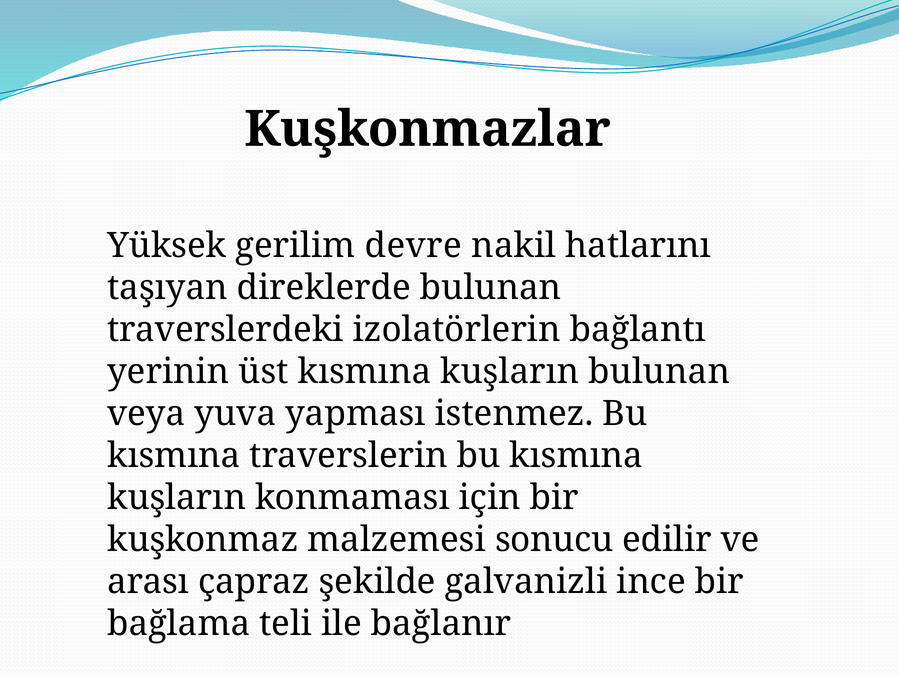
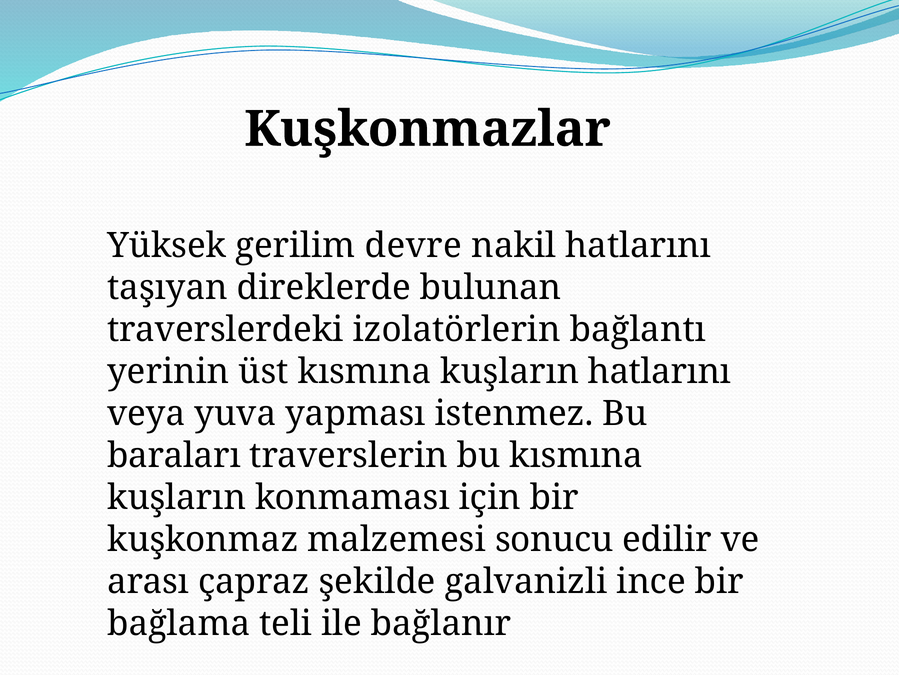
kuşların bulunan: bulunan -> hatlarını
kısmına at (174, 455): kısmına -> baraları
